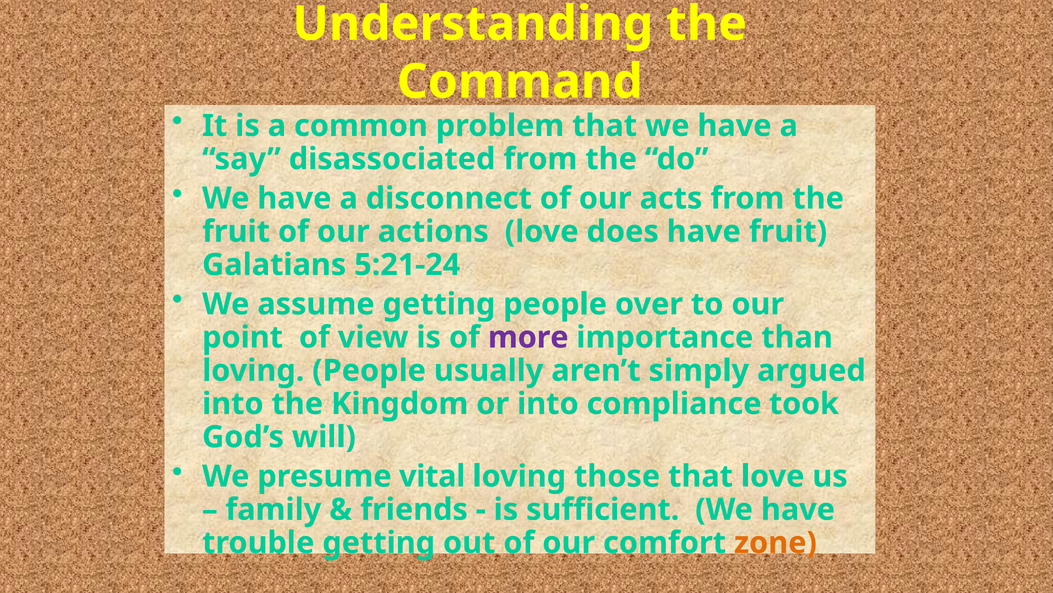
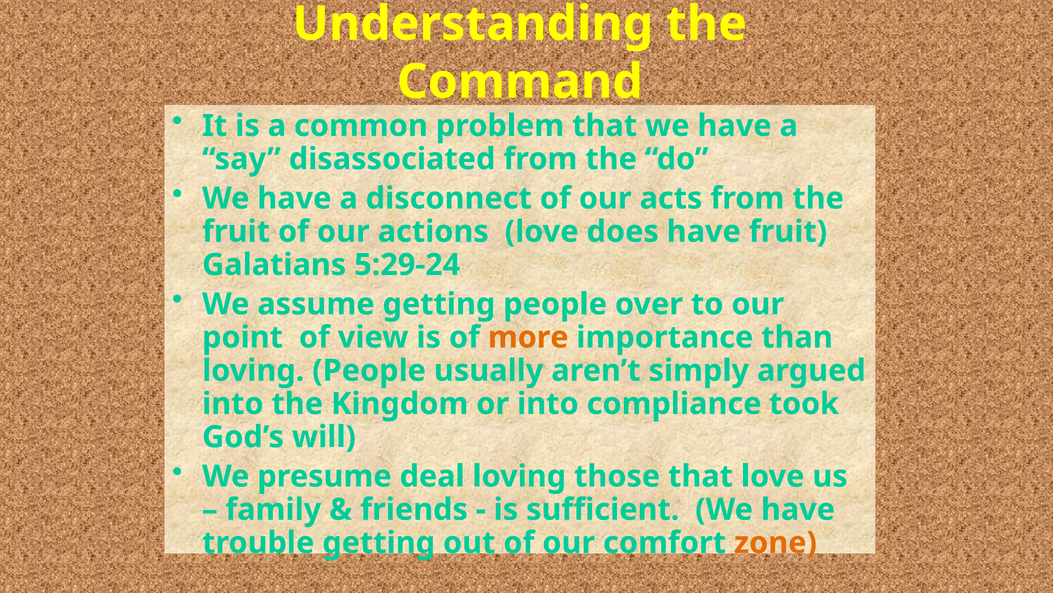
5:21-24: 5:21-24 -> 5:29-24
more colour: purple -> orange
vital: vital -> deal
